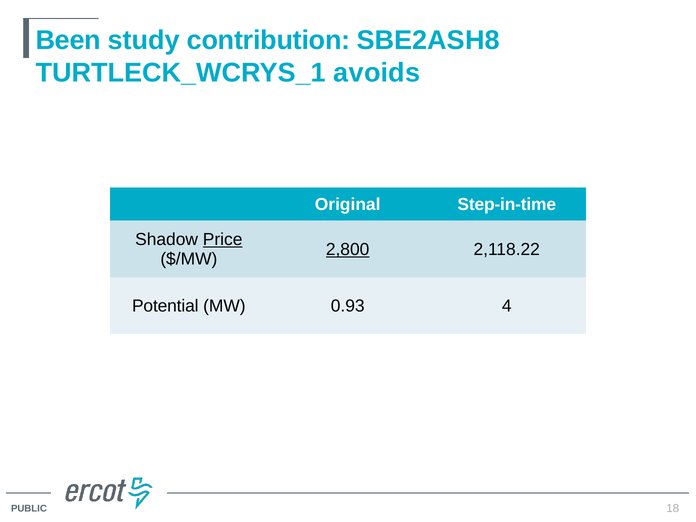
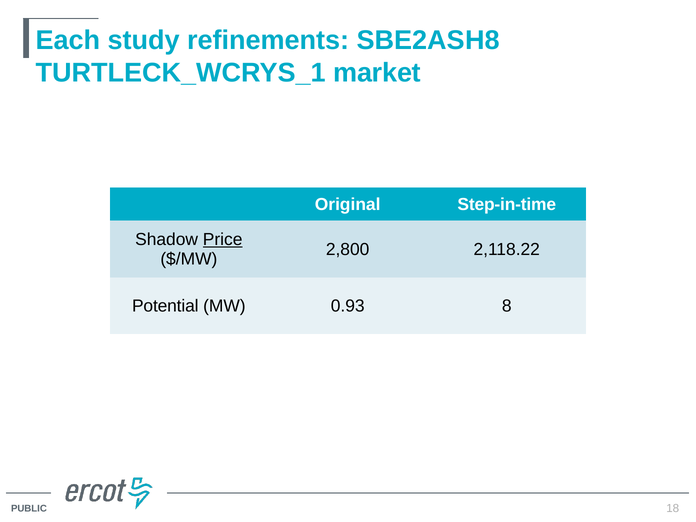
Been: Been -> Each
contribution: contribution -> refinements
avoids: avoids -> market
2,800 underline: present -> none
4: 4 -> 8
